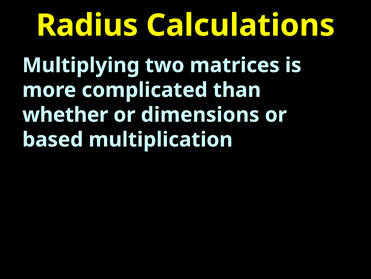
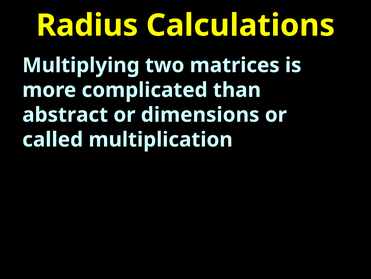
whether: whether -> abstract
based: based -> called
